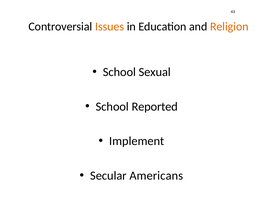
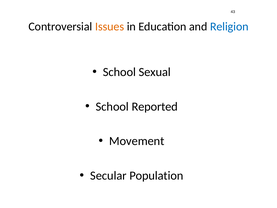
Religion colour: orange -> blue
Implement: Implement -> Movement
Americans: Americans -> Population
